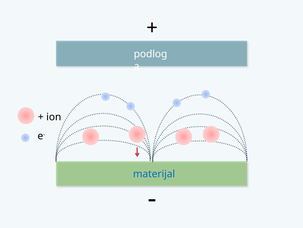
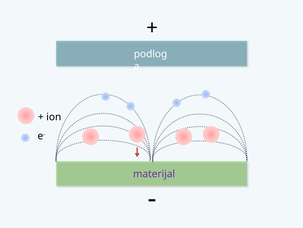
materijal colour: blue -> purple
